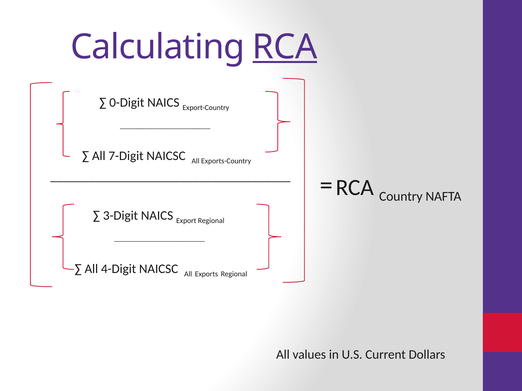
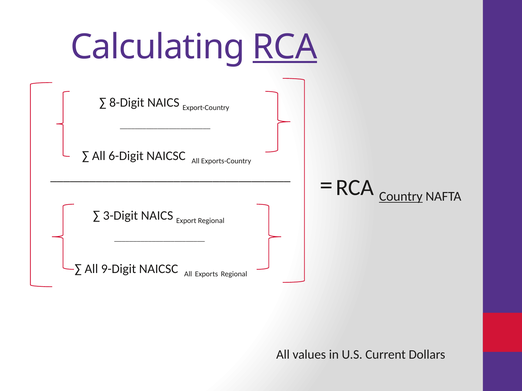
0-Digit: 0-Digit -> 8-Digit
7-Digit: 7-Digit -> 6-Digit
Country underline: none -> present
4-Digit: 4-Digit -> 9-Digit
